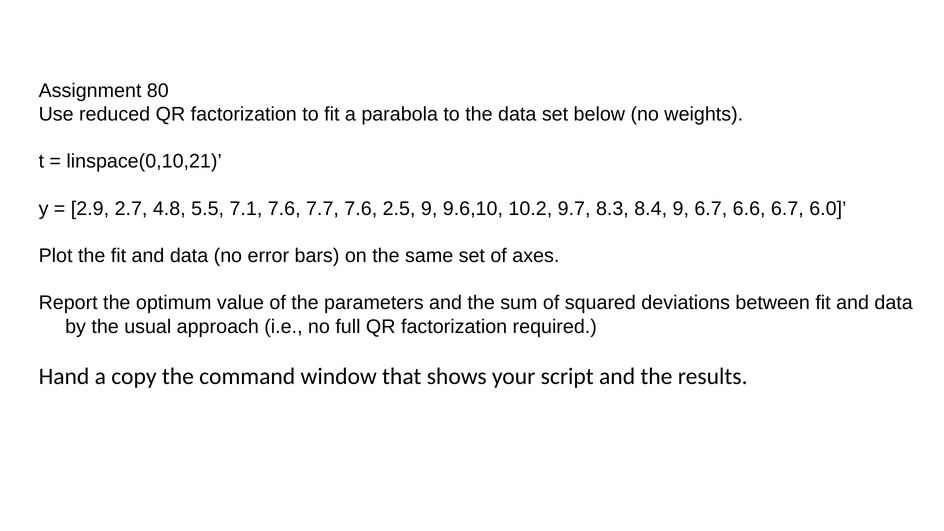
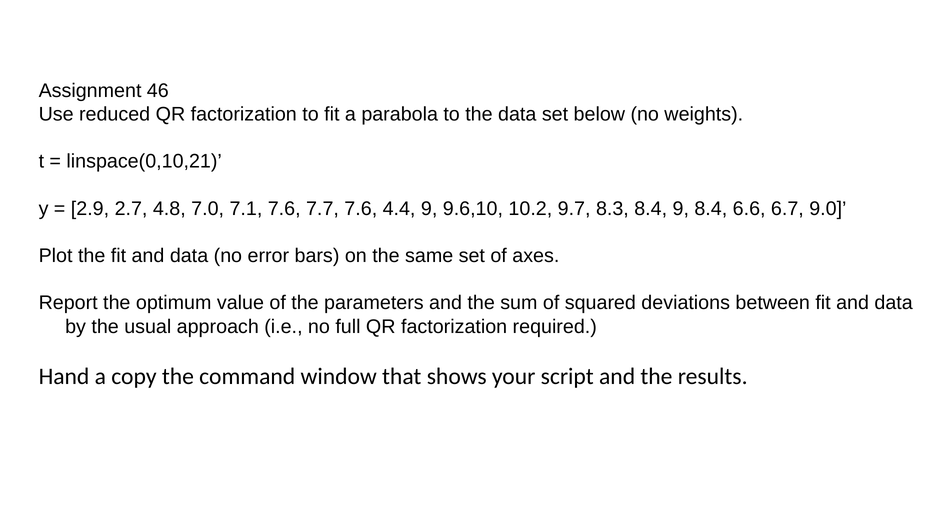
80: 80 -> 46
5.5: 5.5 -> 7.0
2.5: 2.5 -> 4.4
9 6.7: 6.7 -> 8.4
6.0: 6.0 -> 9.0
